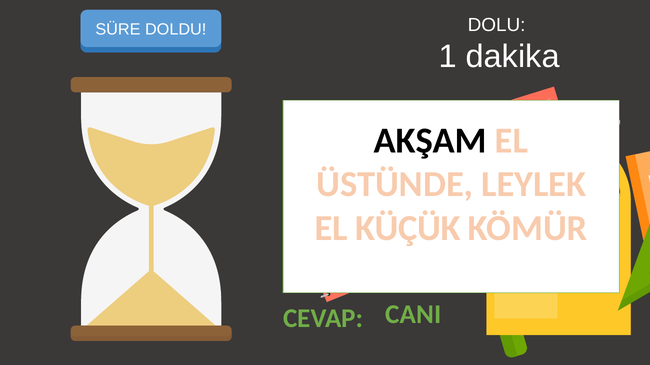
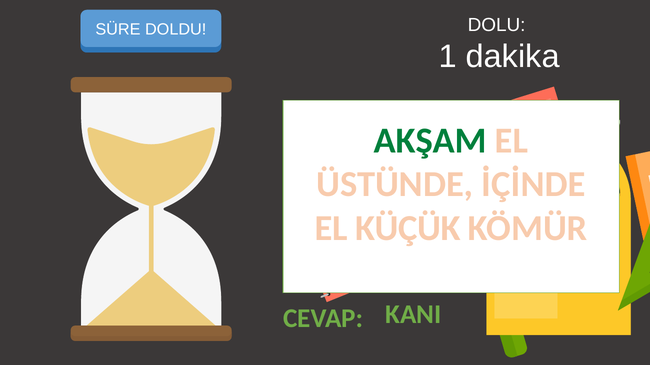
AKŞAM colour: black -> green
LEYLEK: LEYLEK -> İÇİNDE
CANI: CANI -> KANI
